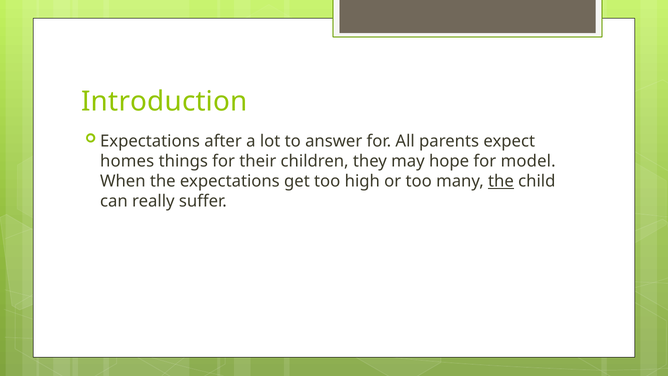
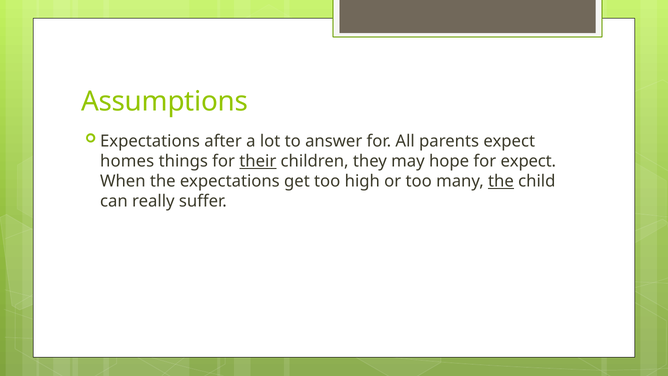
Introduction: Introduction -> Assumptions
their underline: none -> present
for model: model -> expect
